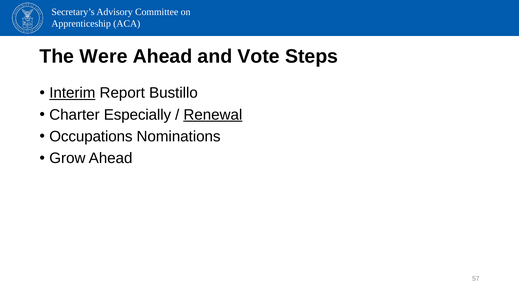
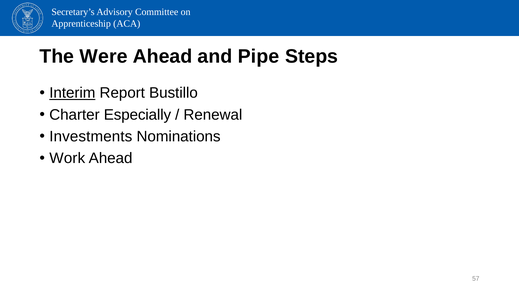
Vote: Vote -> Pipe
Renewal underline: present -> none
Occupations: Occupations -> Investments
Grow: Grow -> Work
